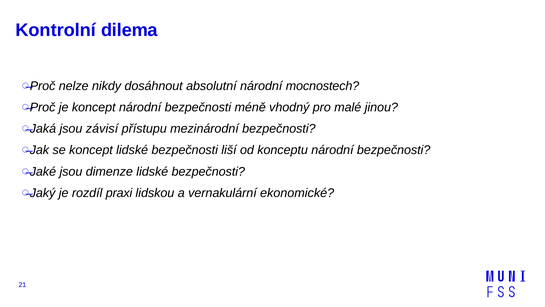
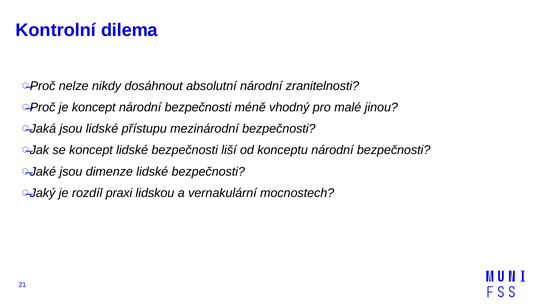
mocnostech: mocnostech -> zranitelnosti
jsou závisí: závisí -> lidské
ekonomické: ekonomické -> mocnostech
